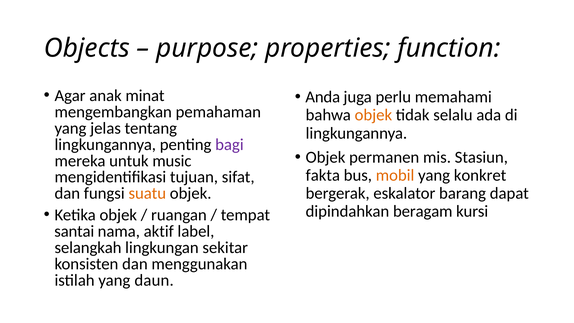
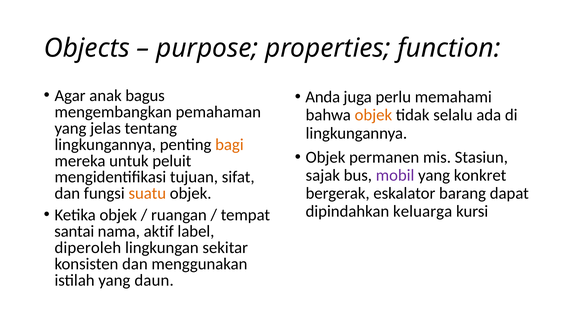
minat: minat -> bagus
bagi colour: purple -> orange
music: music -> peluit
fakta: fakta -> sajak
mobil colour: orange -> purple
beragam: beragam -> keluarga
selangkah: selangkah -> diperoleh
